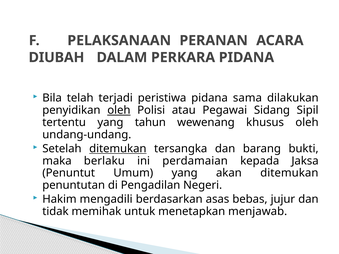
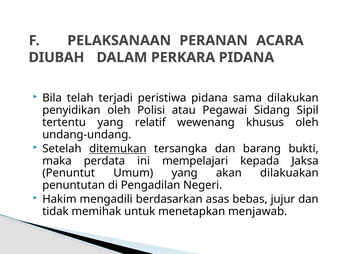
oleh at (119, 110) underline: present -> none
tahun: tahun -> relatif
berlaku: berlaku -> perdata
perdamaian: perdamaian -> mempelajari
akan ditemukan: ditemukan -> dilakuakan
